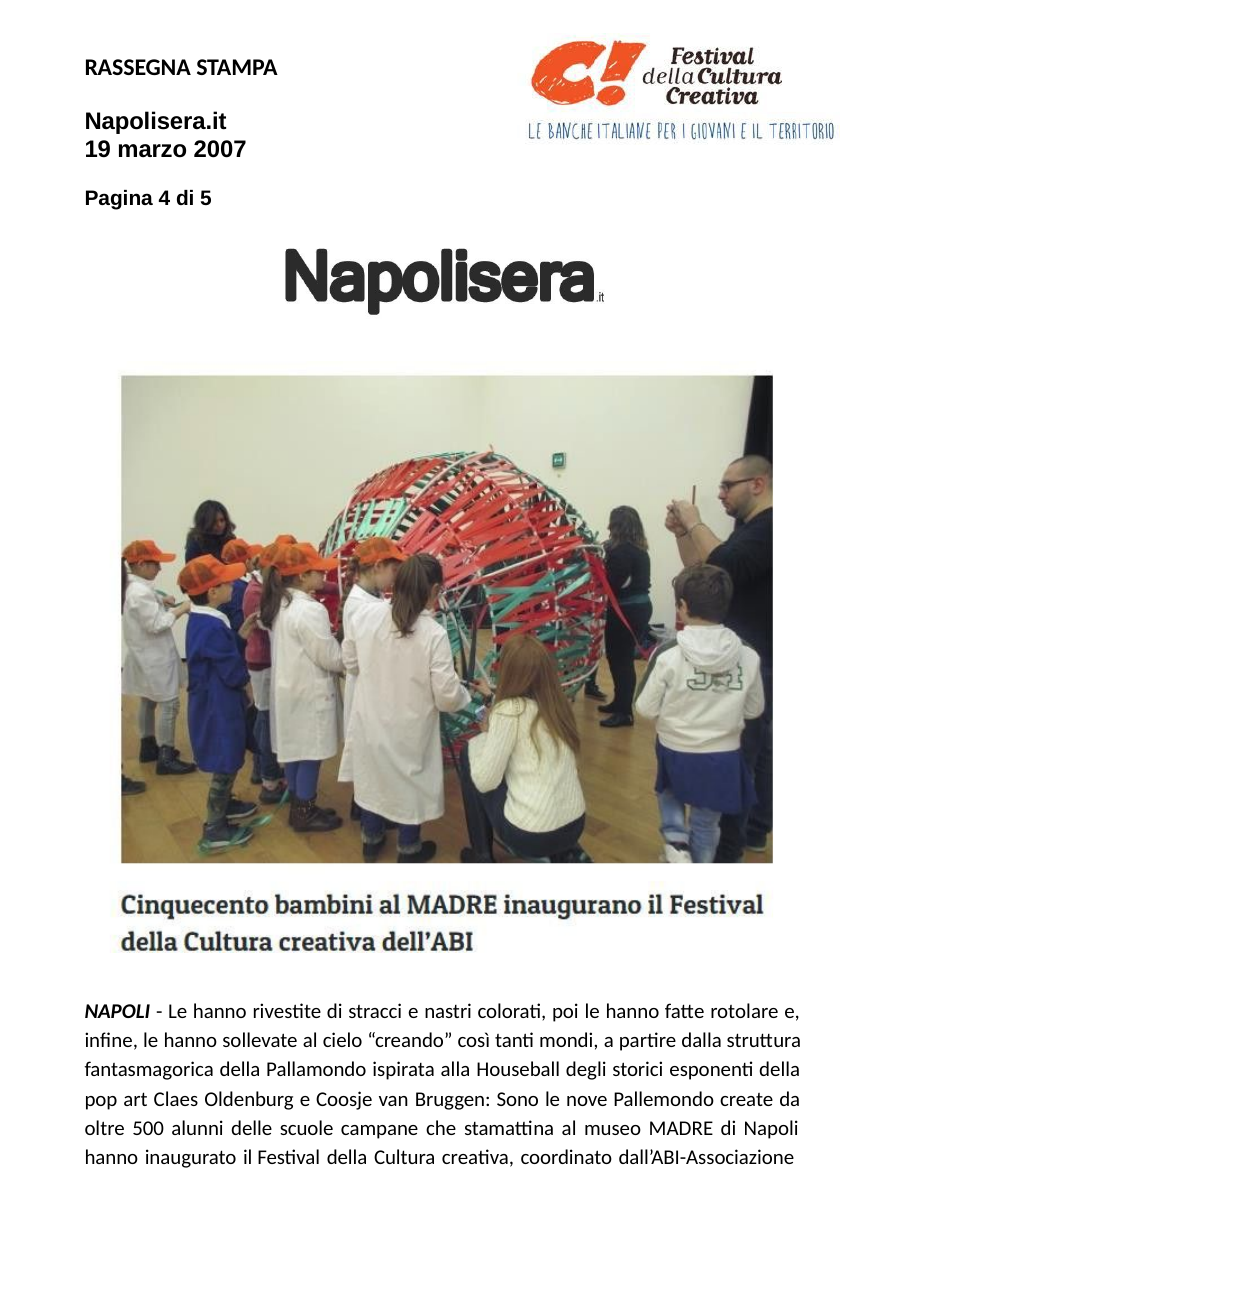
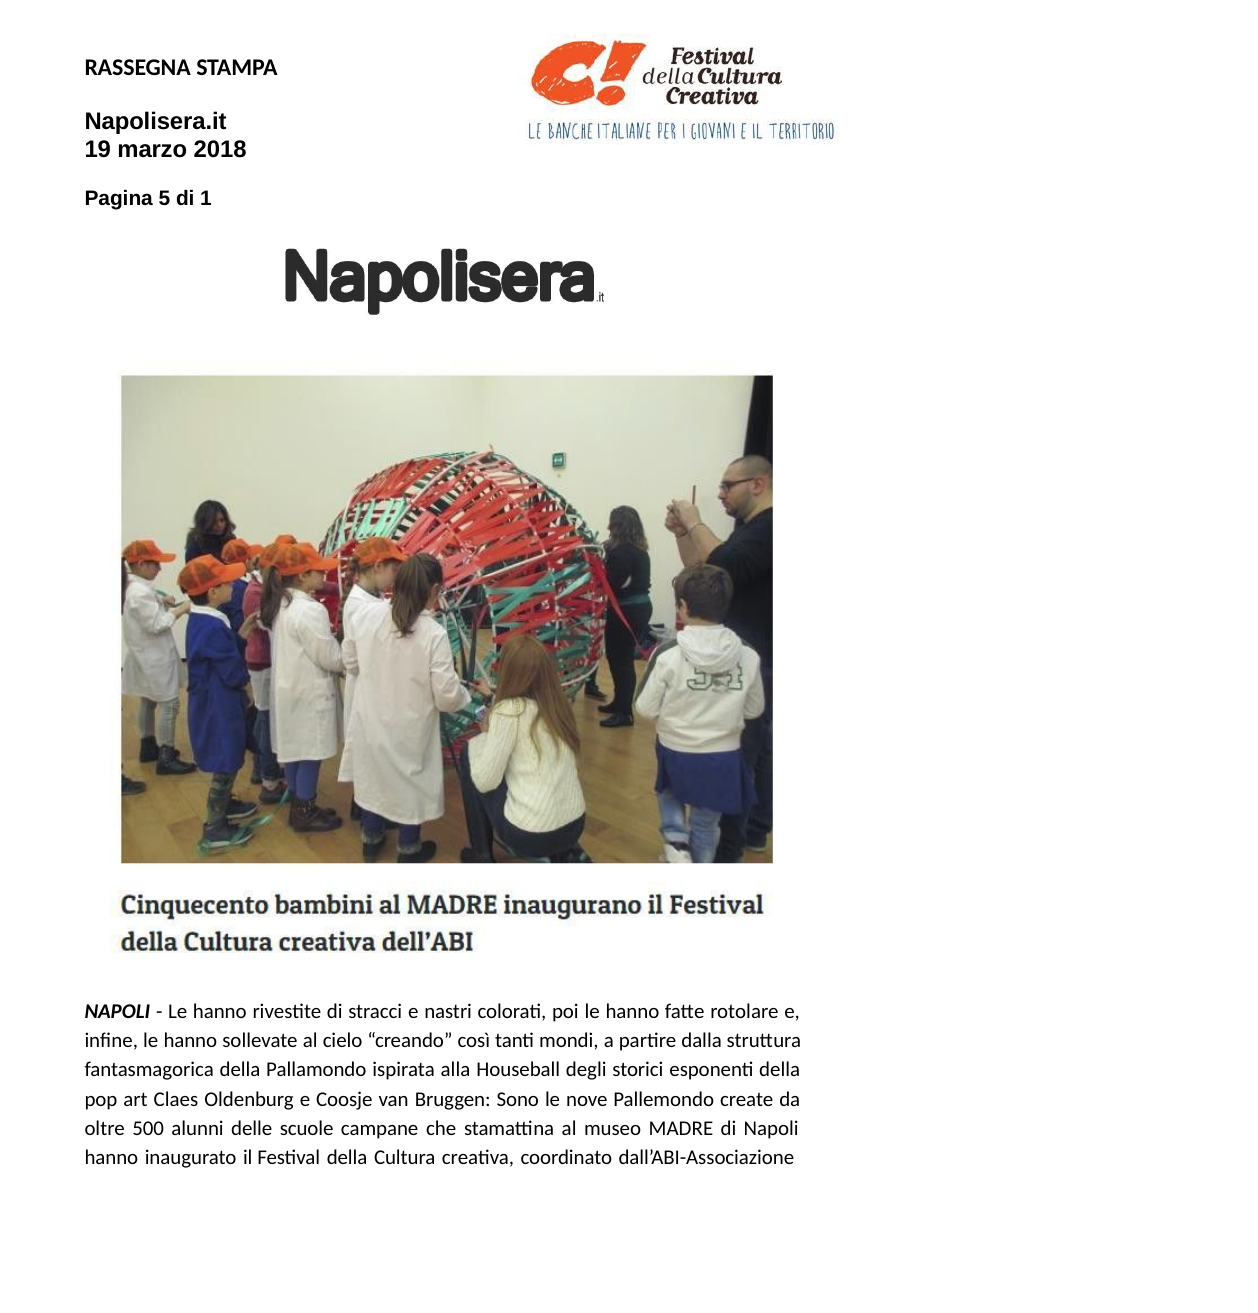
2007: 2007 -> 2018
4: 4 -> 5
5: 5 -> 1
